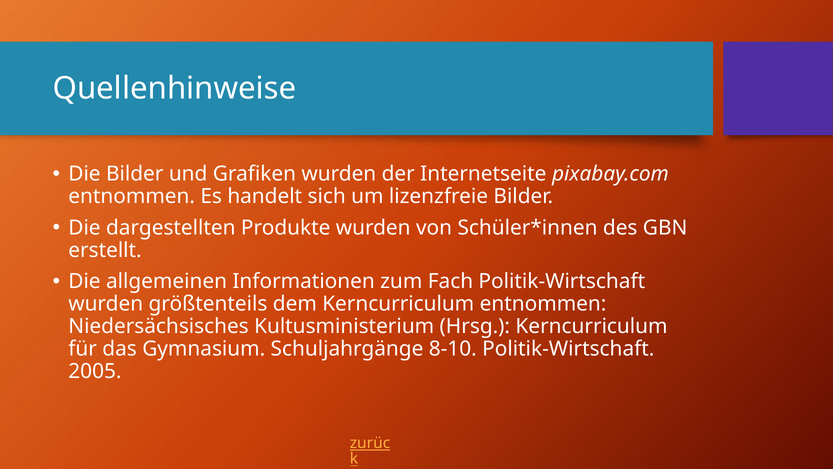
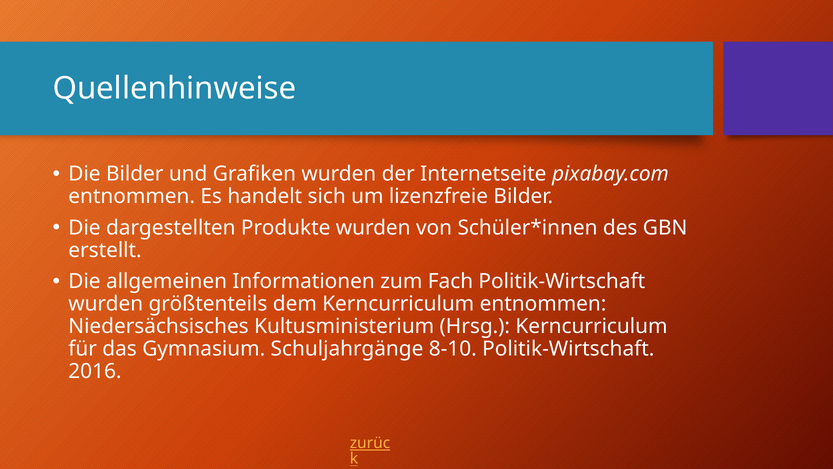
2005: 2005 -> 2016
